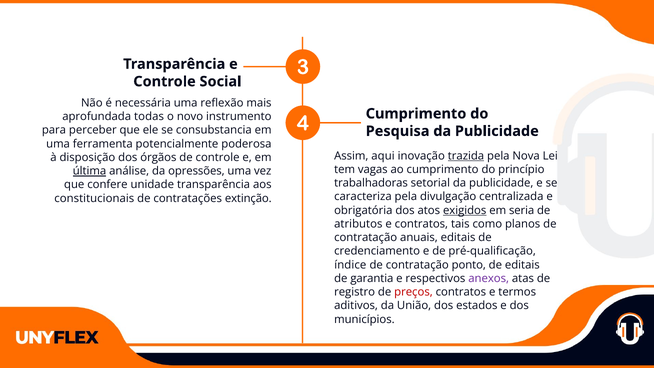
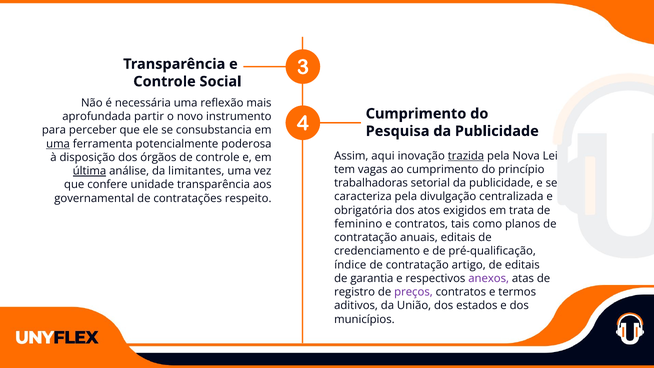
todas: todas -> partir
uma at (58, 144) underline: none -> present
opressões: opressões -> limitantes
constitucionais: constitucionais -> governamental
extinção: extinção -> respeito
exigidos underline: present -> none
seria: seria -> trata
atributos: atributos -> feminino
ponto: ponto -> artigo
preços colour: red -> purple
